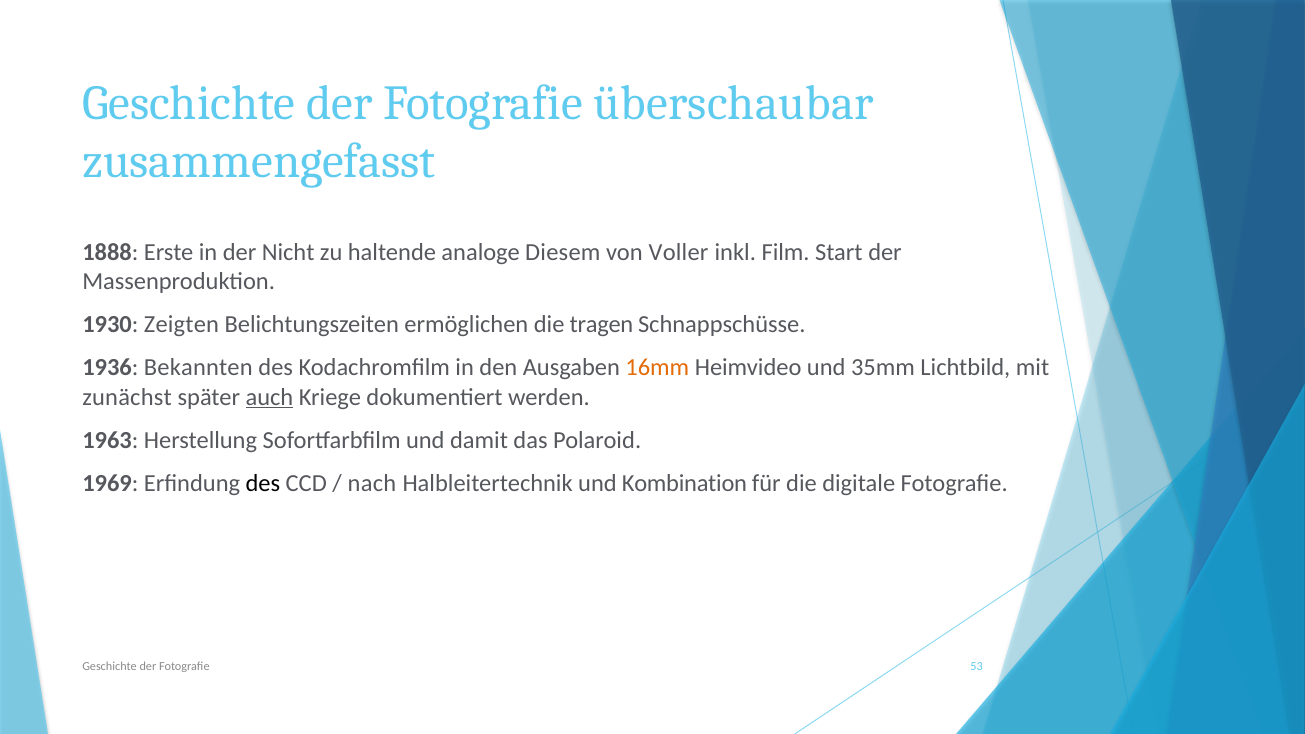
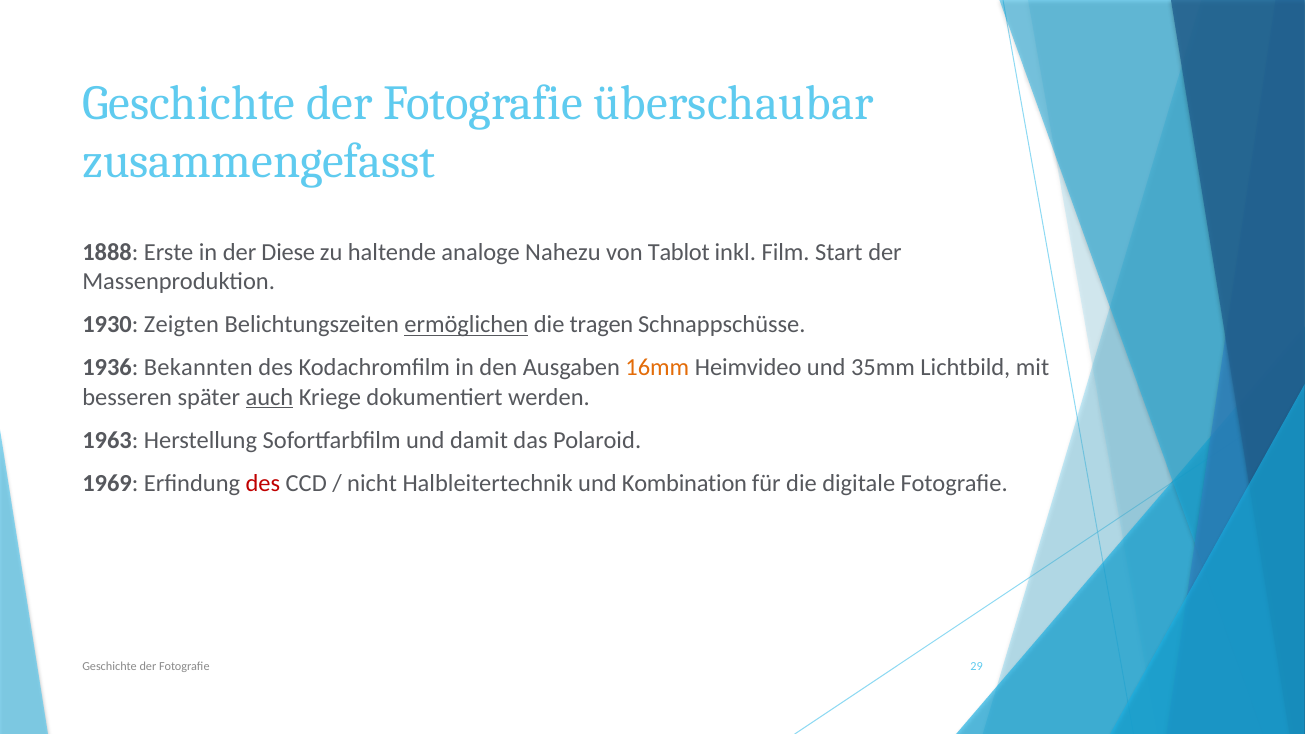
Nicht: Nicht -> Diese
Diesem: Diesem -> Nahezu
Voller: Voller -> Tablot
ermöglichen underline: none -> present
zunächst: zunächst -> besseren
des at (263, 483) colour: black -> red
nach: nach -> nicht
53: 53 -> 29
